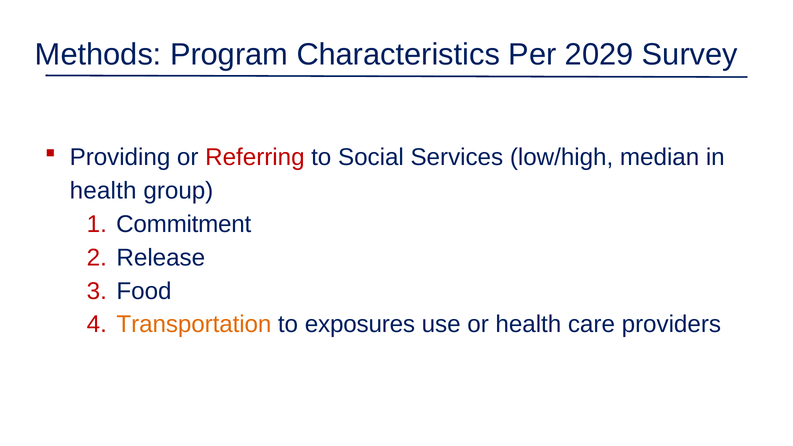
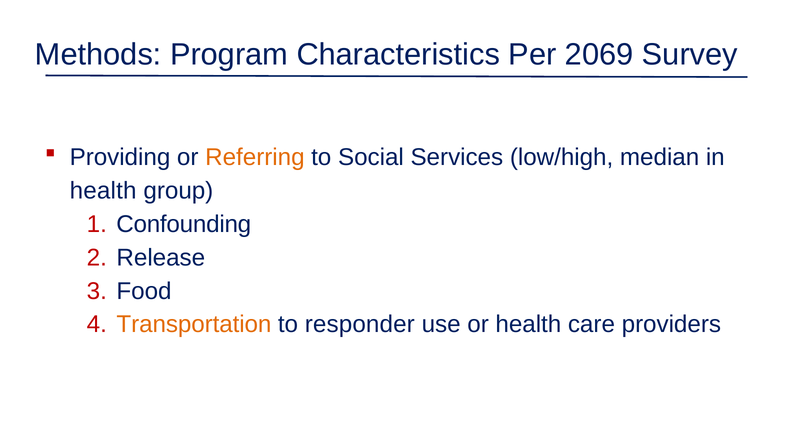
2029: 2029 -> 2069
Referring colour: red -> orange
Commitment: Commitment -> Confounding
exposures: exposures -> responder
